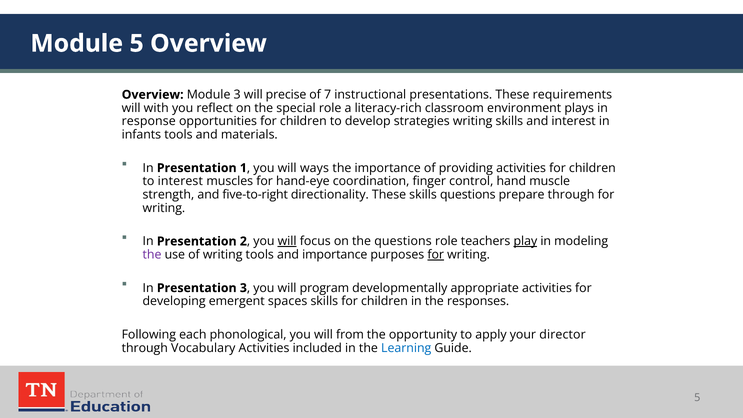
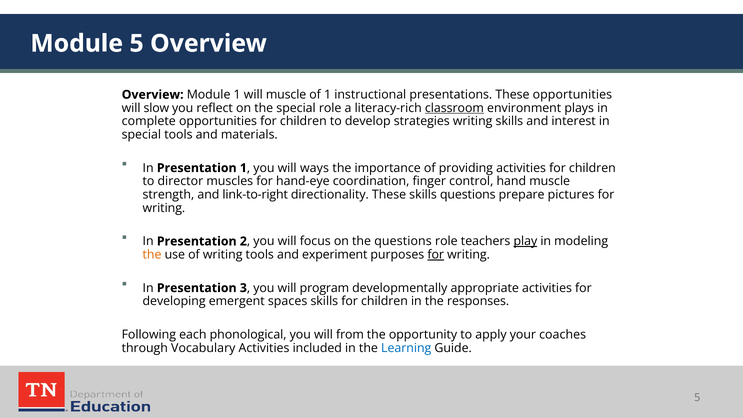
Module 3: 3 -> 1
will precise: precise -> muscle
of 7: 7 -> 1
These requirements: requirements -> opportunities
with: with -> slow
classroom underline: none -> present
response: response -> complete
infants at (141, 135): infants -> special
to interest: interest -> director
five-to-right: five-to-right -> link-to-right
prepare through: through -> pictures
will at (287, 241) underline: present -> none
the at (152, 255) colour: purple -> orange
and importance: importance -> experiment
director: director -> coaches
